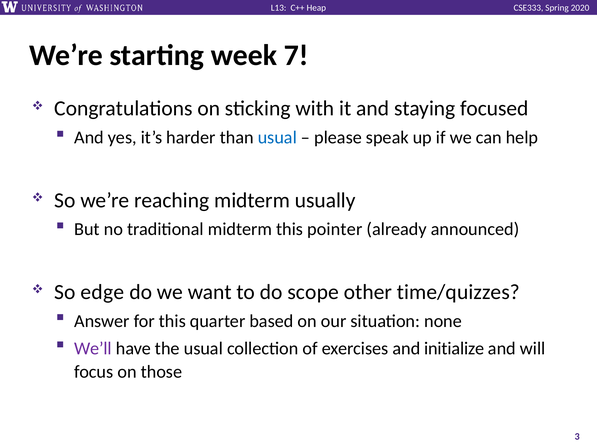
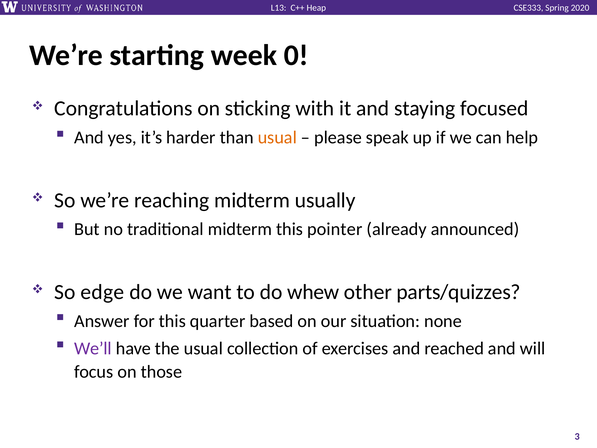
7: 7 -> 0
usual at (277, 137) colour: blue -> orange
scope: scope -> whew
time/quizzes: time/quizzes -> parts/quizzes
initialize: initialize -> reached
